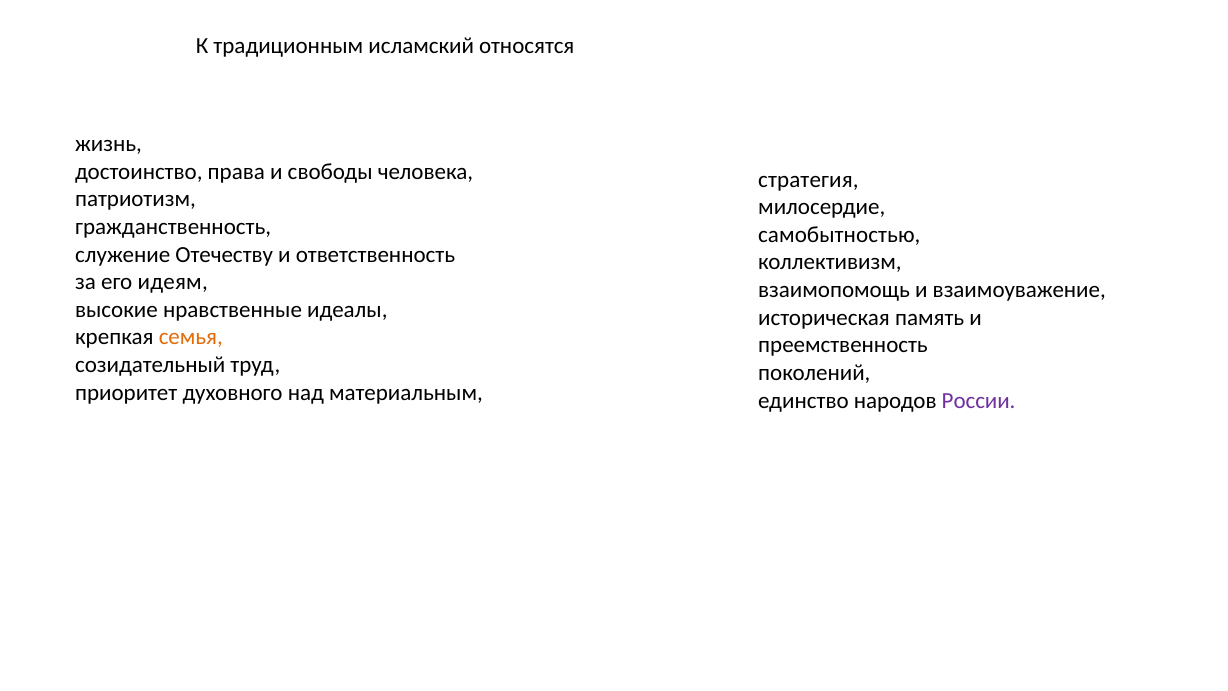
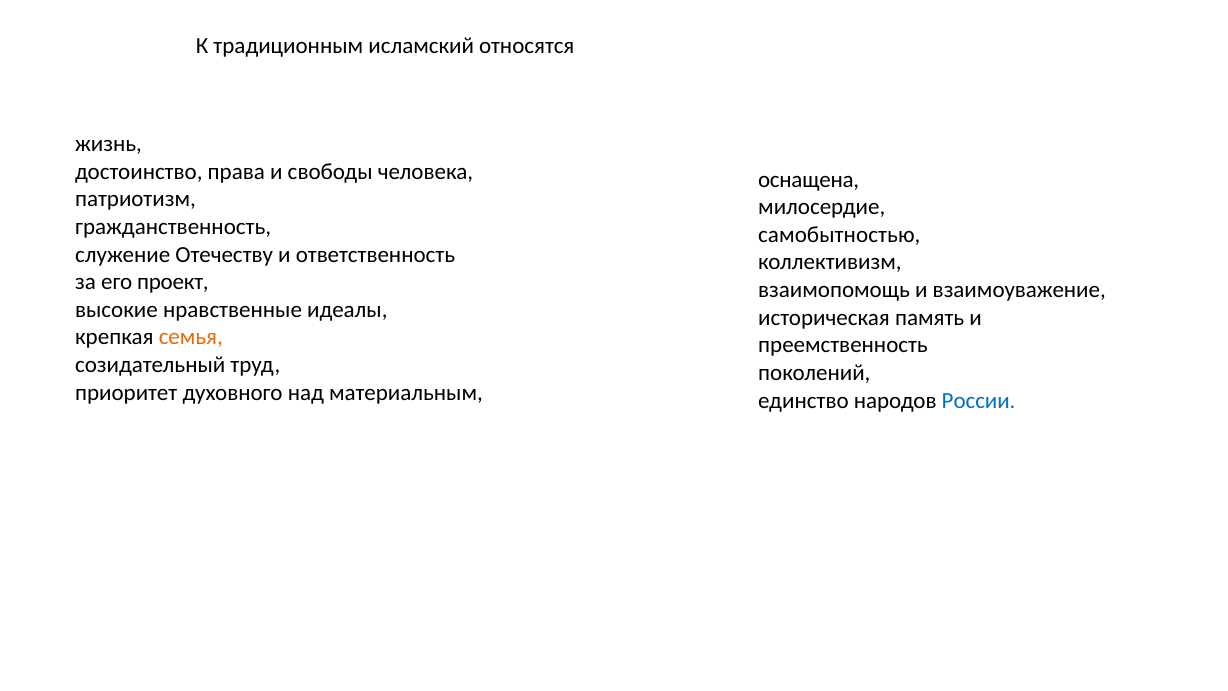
стратегия: стратегия -> оснащена
идеям: идеям -> проект
России colour: purple -> blue
